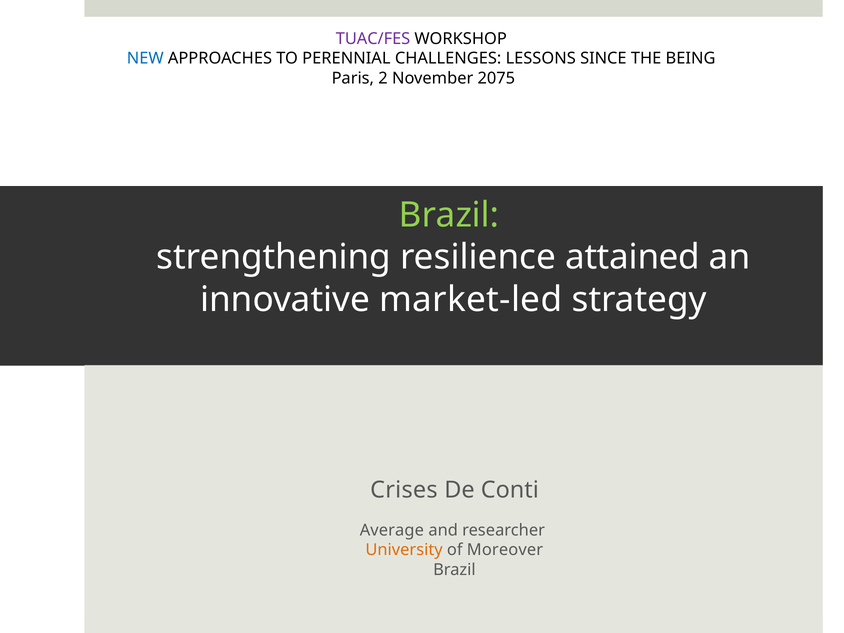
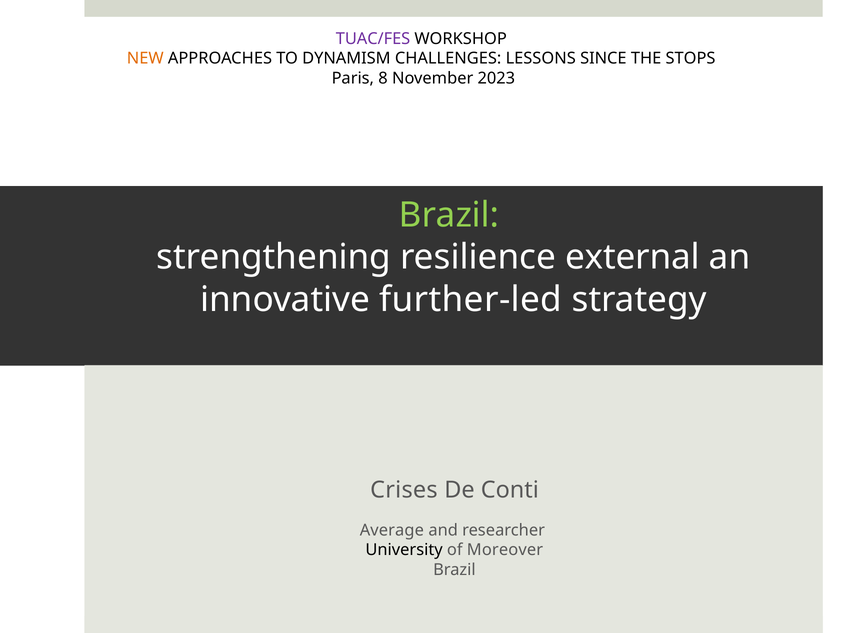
NEW colour: blue -> orange
PERENNIAL: PERENNIAL -> DYNAMISM
BEING: BEING -> STOPS
2: 2 -> 8
2075: 2075 -> 2023
attained: attained -> external
market-led: market-led -> further-led
University colour: orange -> black
